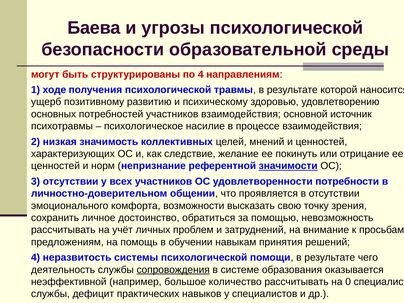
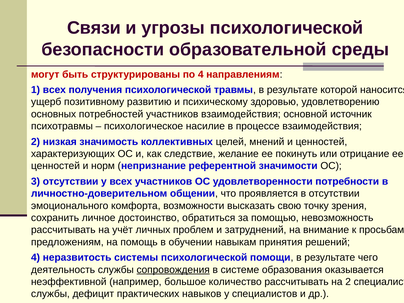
Баева: Баева -> Связи
1 ходе: ходе -> всех
значимости underline: present -> none
на 0: 0 -> 2
